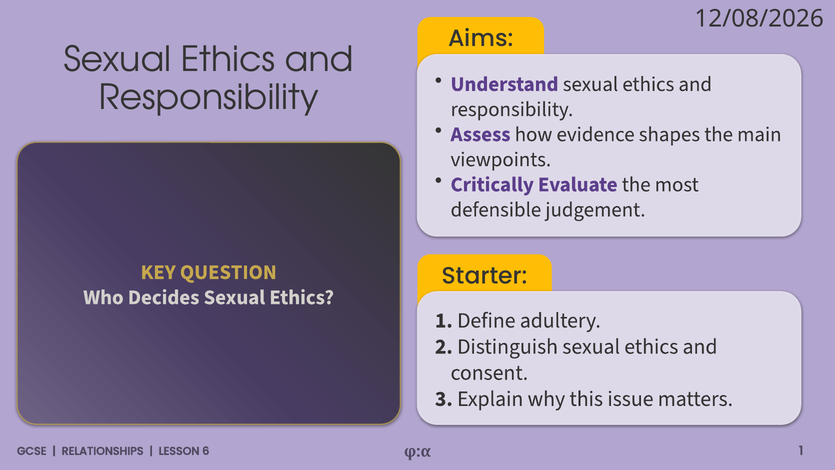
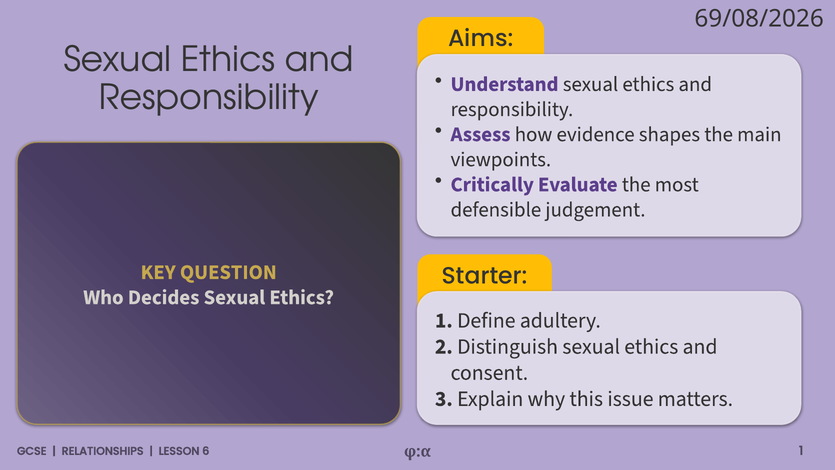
12/08/2026: 12/08/2026 -> 69/08/2026
